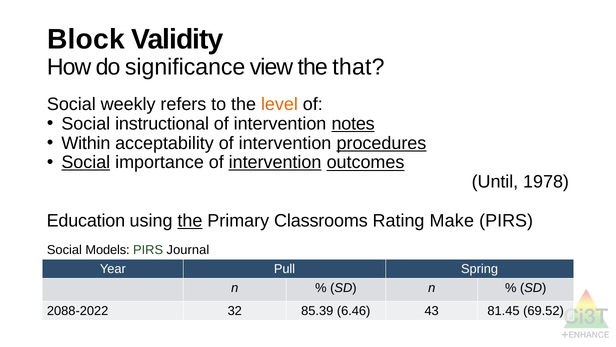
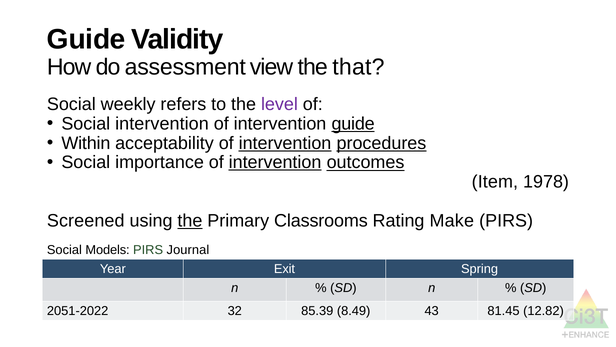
Block at (86, 39): Block -> Guide
significance: significance -> assessment
level colour: orange -> purple
Social instructional: instructional -> intervention
intervention notes: notes -> guide
intervention at (285, 143) underline: none -> present
Social at (86, 162) underline: present -> none
Until: Until -> Item
Education: Education -> Screened
Pull: Pull -> Exit
2088-2022: 2088-2022 -> 2051-2022
6.46: 6.46 -> 8.49
69.52: 69.52 -> 12.82
